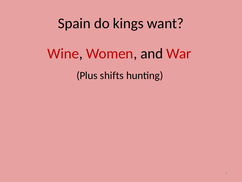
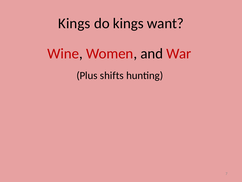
Spain at (74, 23): Spain -> Kings
